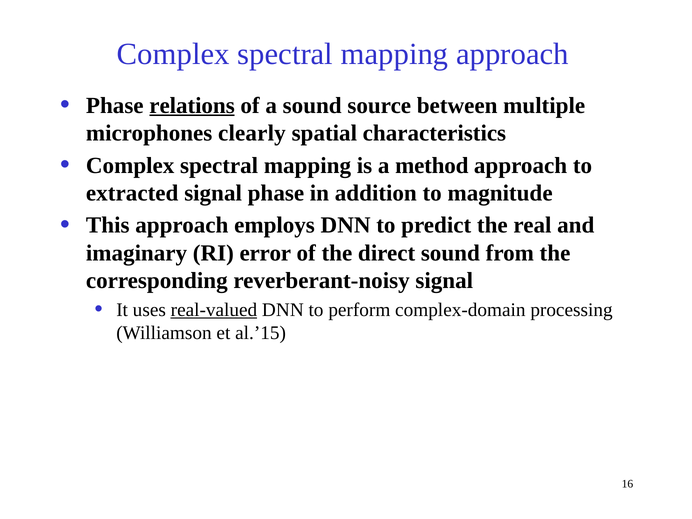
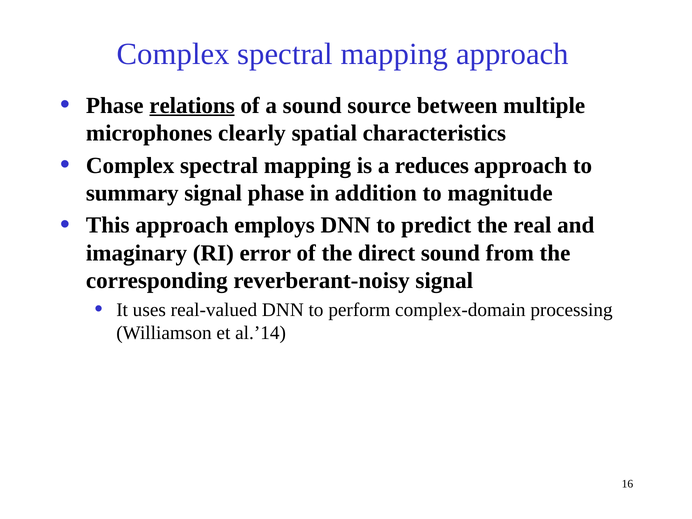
method: method -> reduces
extracted: extracted -> summary
real-valued underline: present -> none
al.’15: al.’15 -> al.’14
